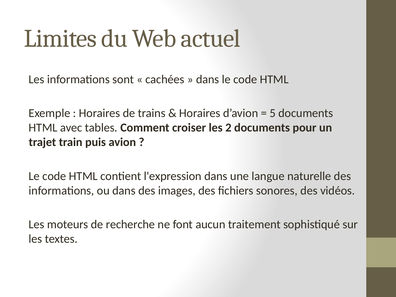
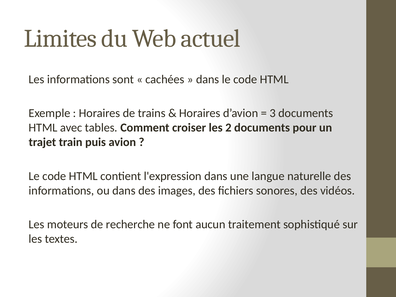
5: 5 -> 3
